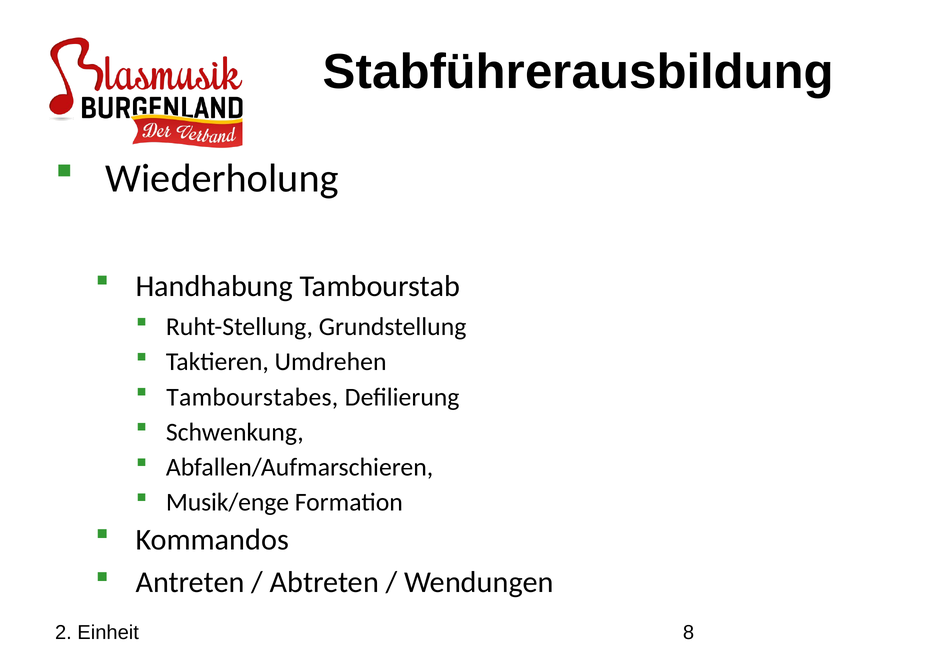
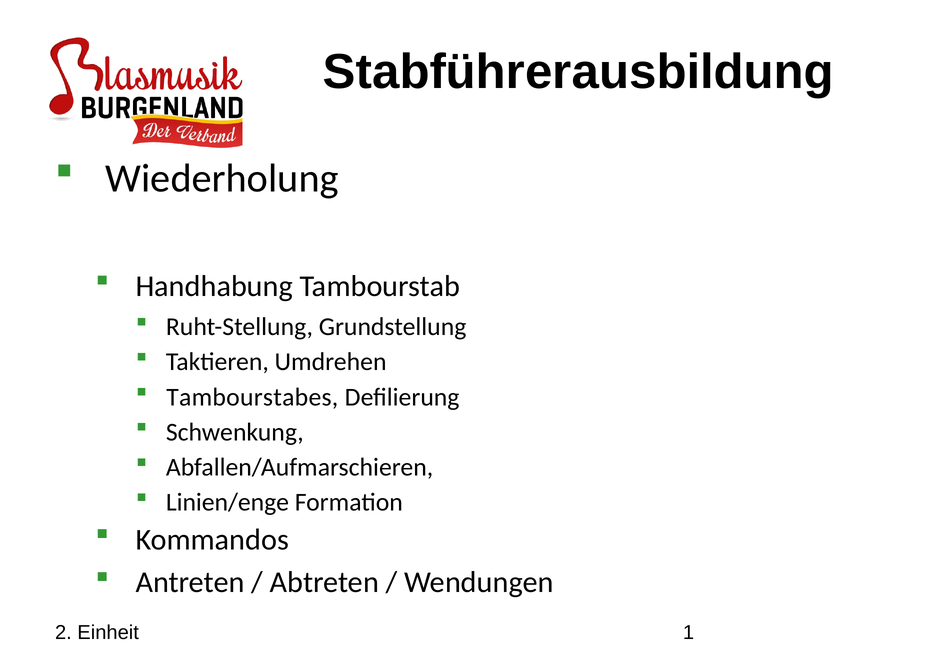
Musik/enge: Musik/enge -> Linien/enge
8: 8 -> 1
